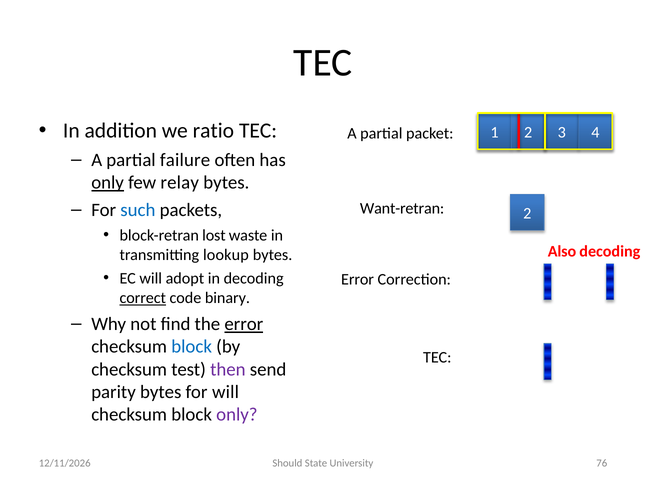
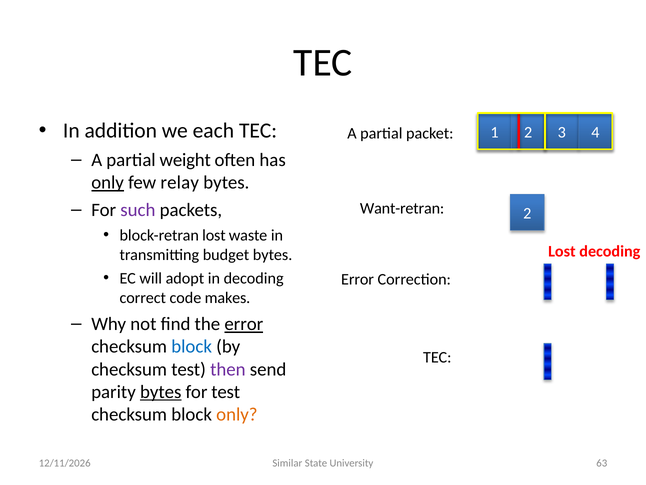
ratio: ratio -> each
failure: failure -> weight
such colour: blue -> purple
Also at (562, 251): Also -> Lost
lookup: lookup -> budget
correct underline: present -> none
binary: binary -> makes
bytes at (161, 392) underline: none -> present
for will: will -> test
only at (237, 414) colour: purple -> orange
Should: Should -> Similar
76: 76 -> 63
